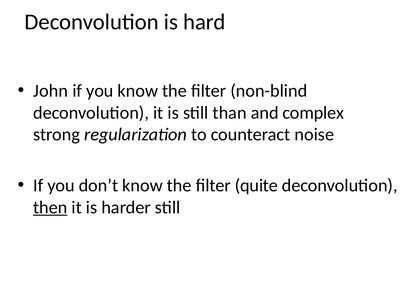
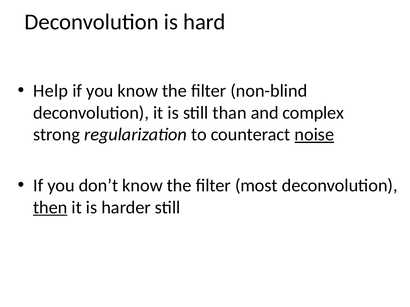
John: John -> Help
noise underline: none -> present
quite: quite -> most
